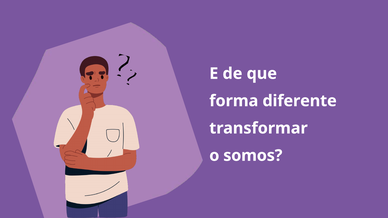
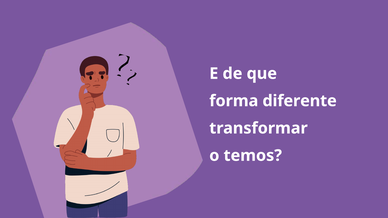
somos: somos -> temos
